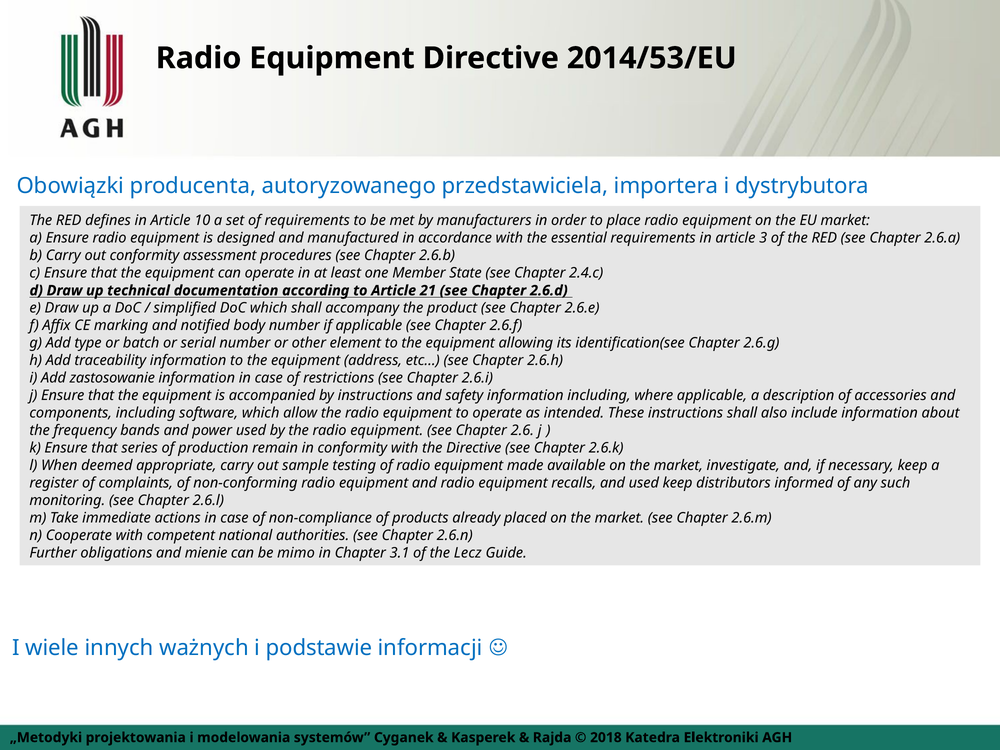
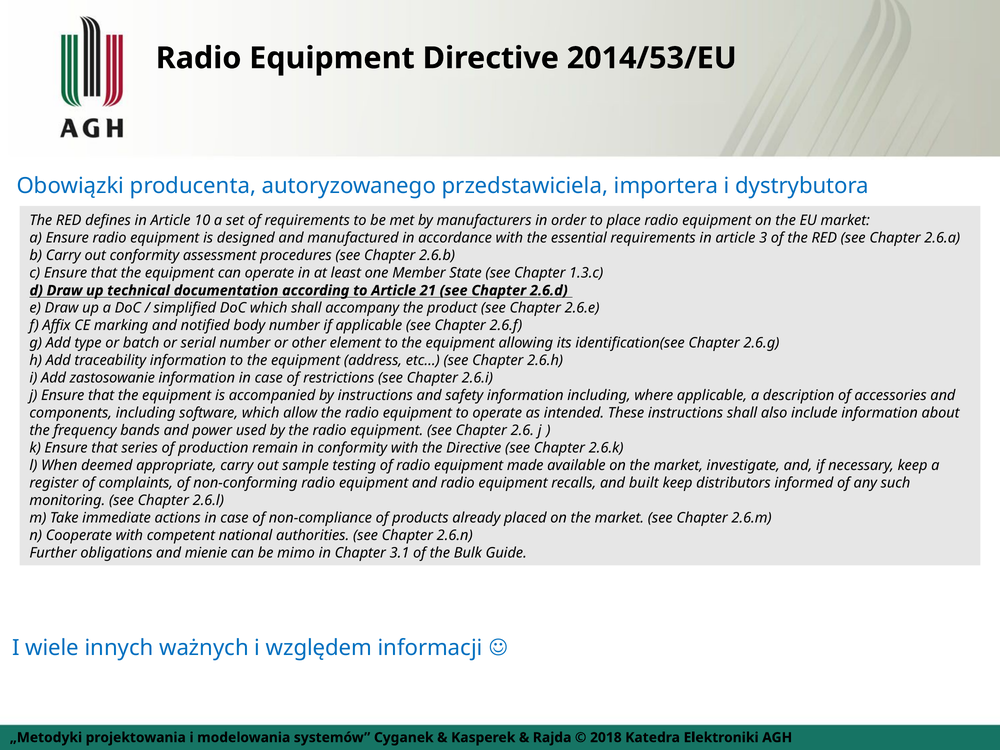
2.4.c: 2.4.c -> 1.3.c
and used: used -> built
Lecz: Lecz -> Bulk
podstawie: podstawie -> względem
